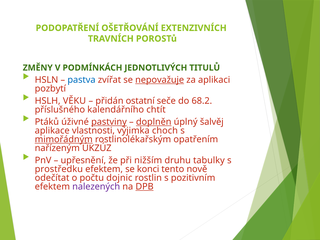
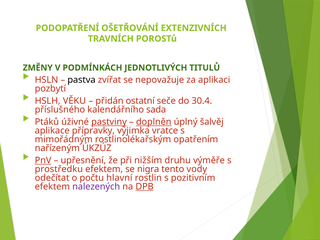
pastva colour: blue -> black
nepovažuje underline: present -> none
68.2: 68.2 -> 30.4
chtít: chtít -> sada
vlastnosti: vlastnosti -> přípravky
choch: choch -> vratce
mimořádným underline: present -> none
PnV underline: none -> present
tabulky: tabulky -> výměře
konci: konci -> nigra
nově: nově -> vody
dojnic: dojnic -> hlavní
